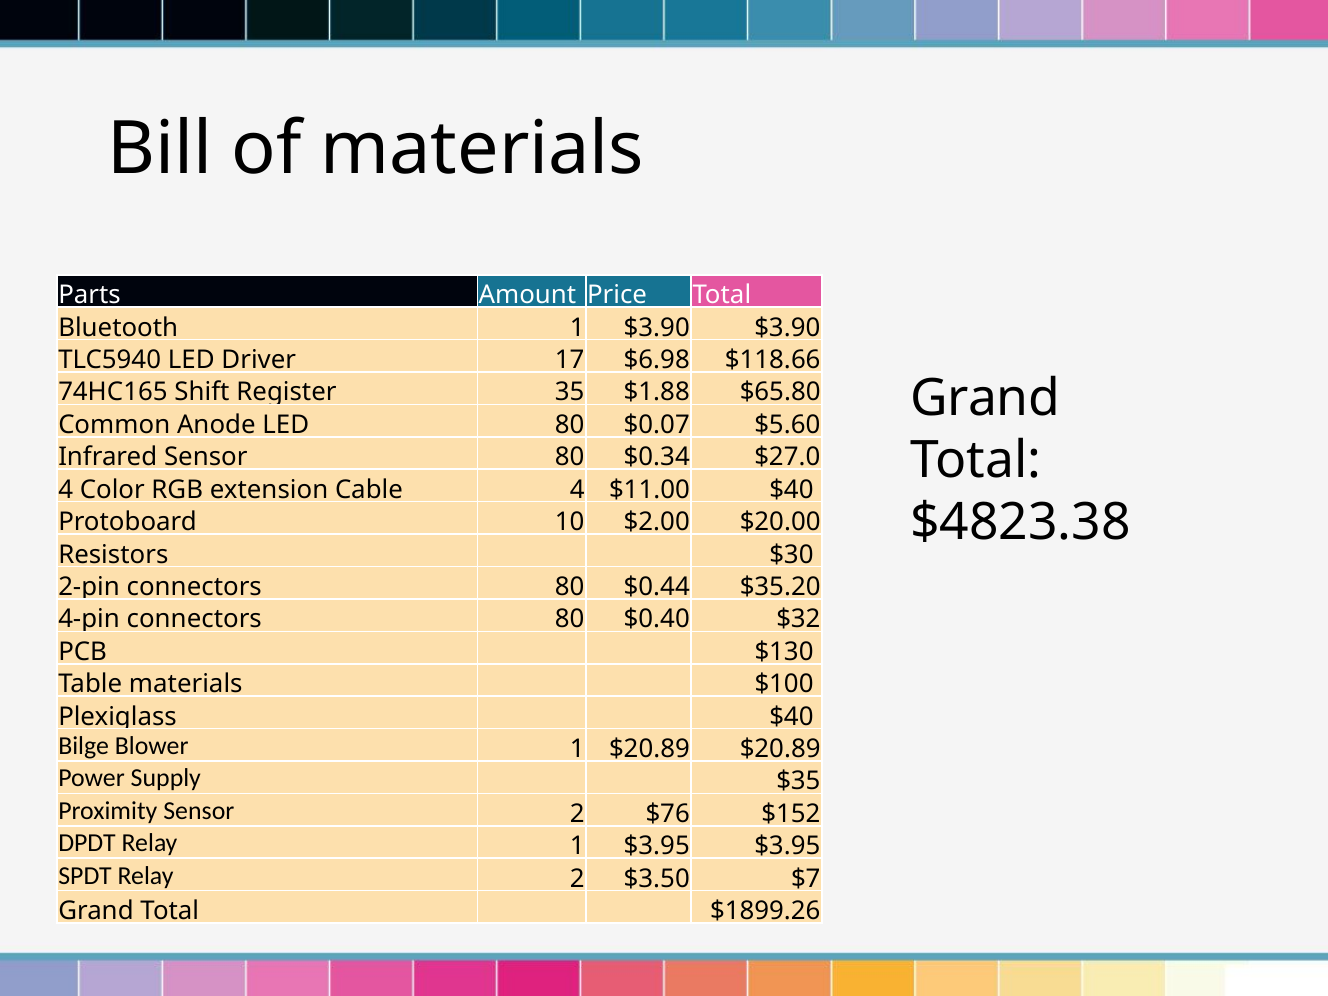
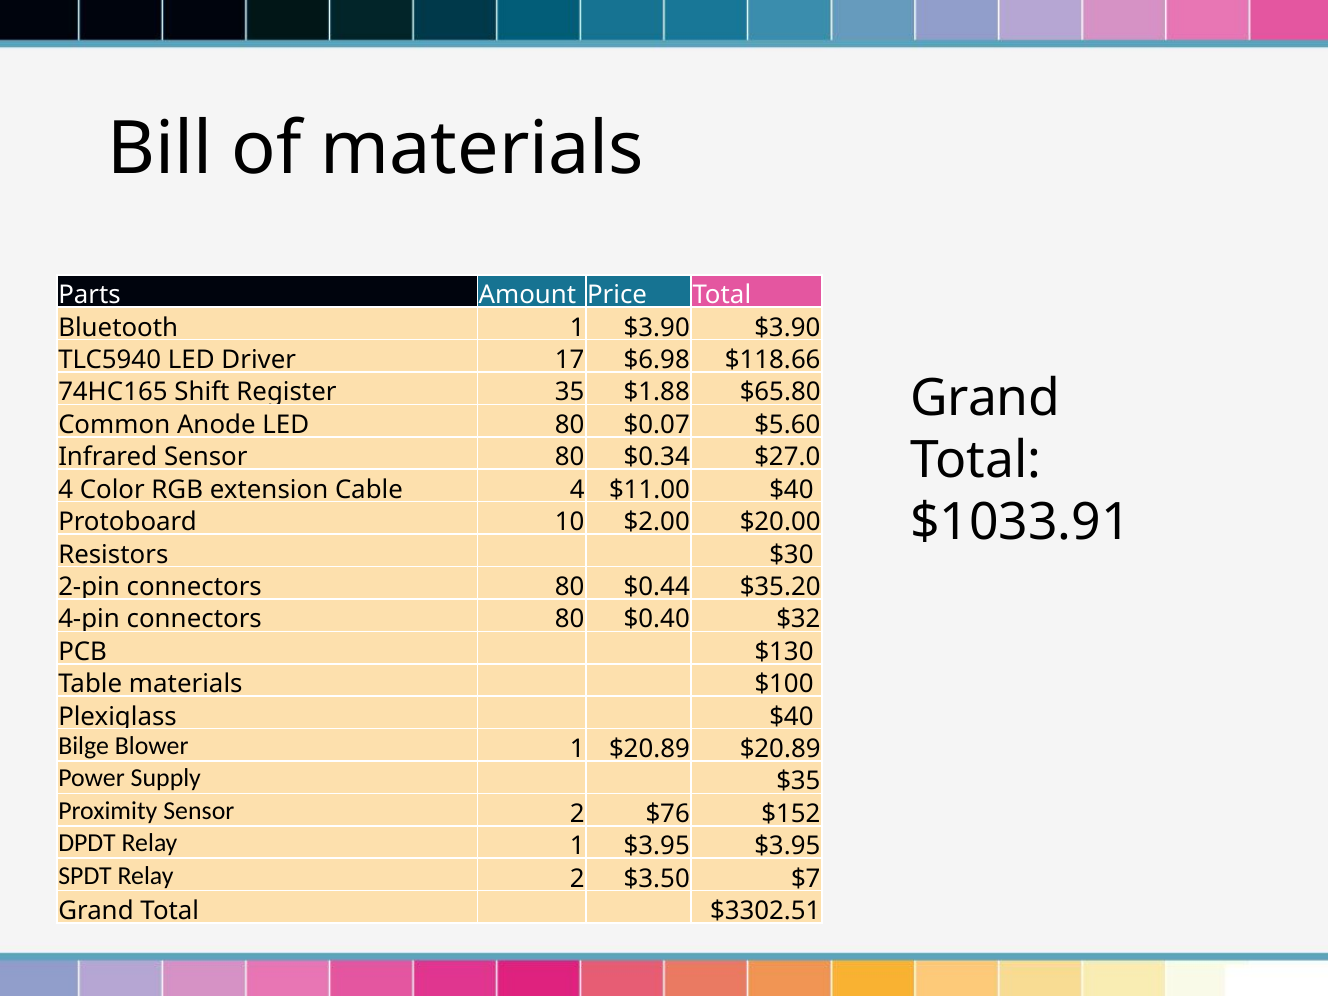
$4823.38: $4823.38 -> $1033.91
$1899.26: $1899.26 -> $3302.51
